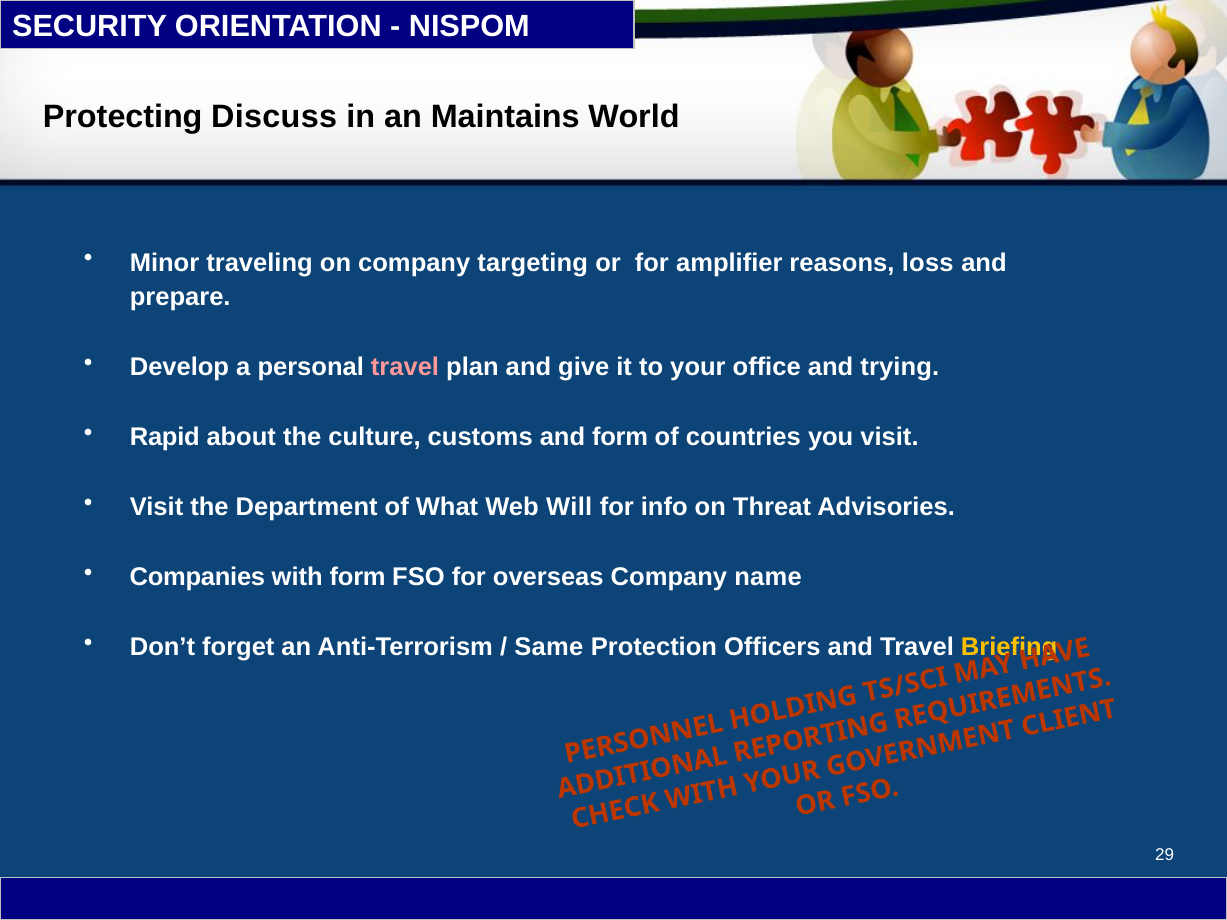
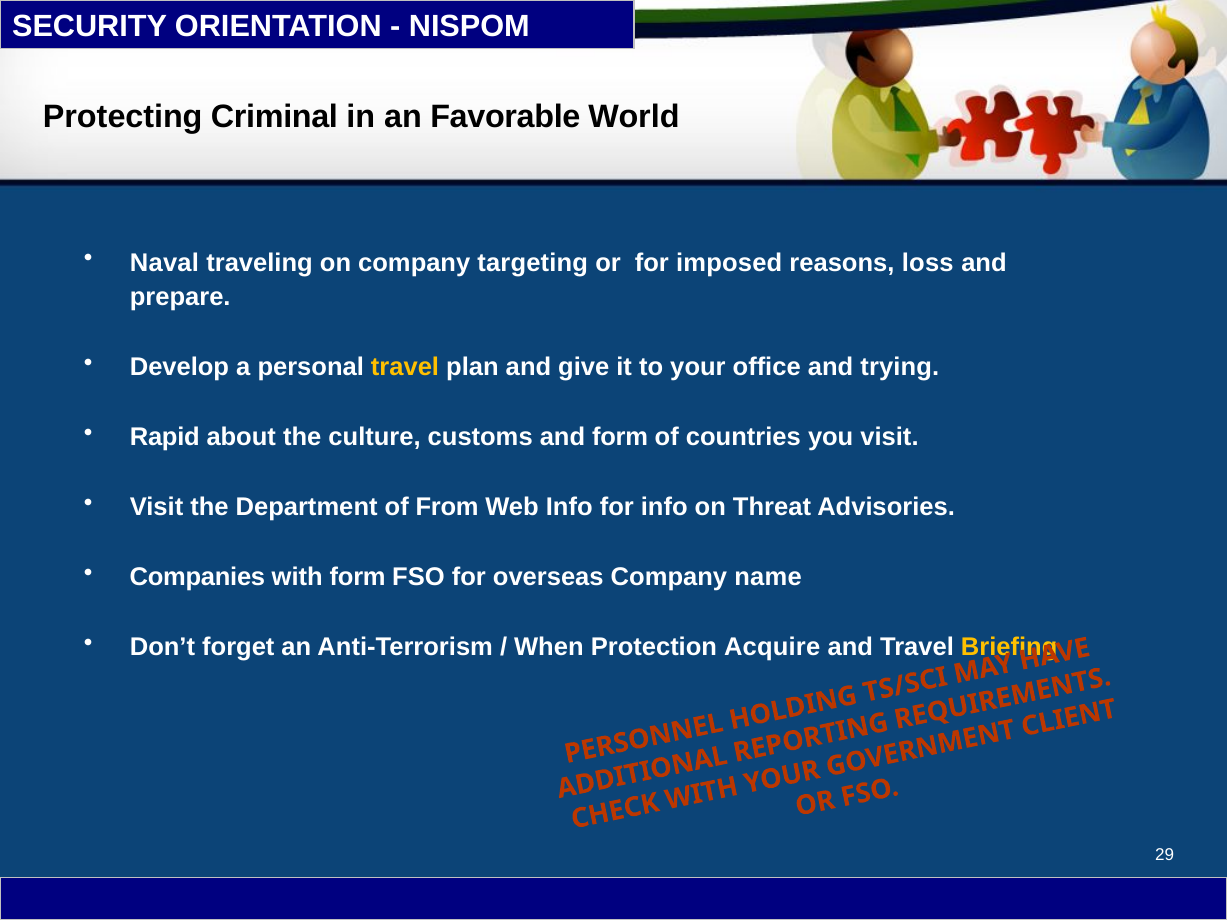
Discuss: Discuss -> Criminal
Maintains: Maintains -> Favorable
Minor: Minor -> Naval
amplifier: amplifier -> imposed
travel at (405, 367) colour: pink -> yellow
What: What -> From
Web Will: Will -> Info
Same: Same -> When
Officers: Officers -> Acquire
